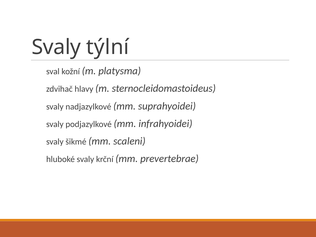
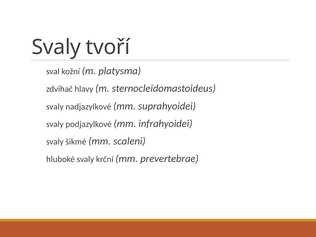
týlní: týlní -> tvoří
